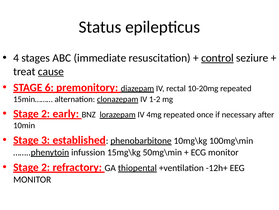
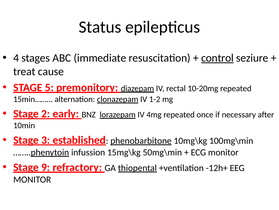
cause underline: present -> none
6: 6 -> 5
2 at (46, 167): 2 -> 9
